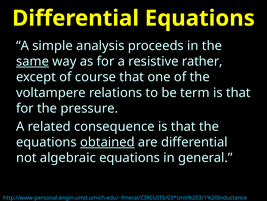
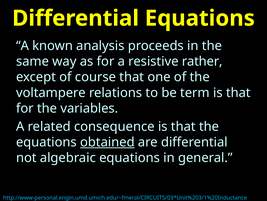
simple: simple -> known
same underline: present -> none
pressure: pressure -> variables
